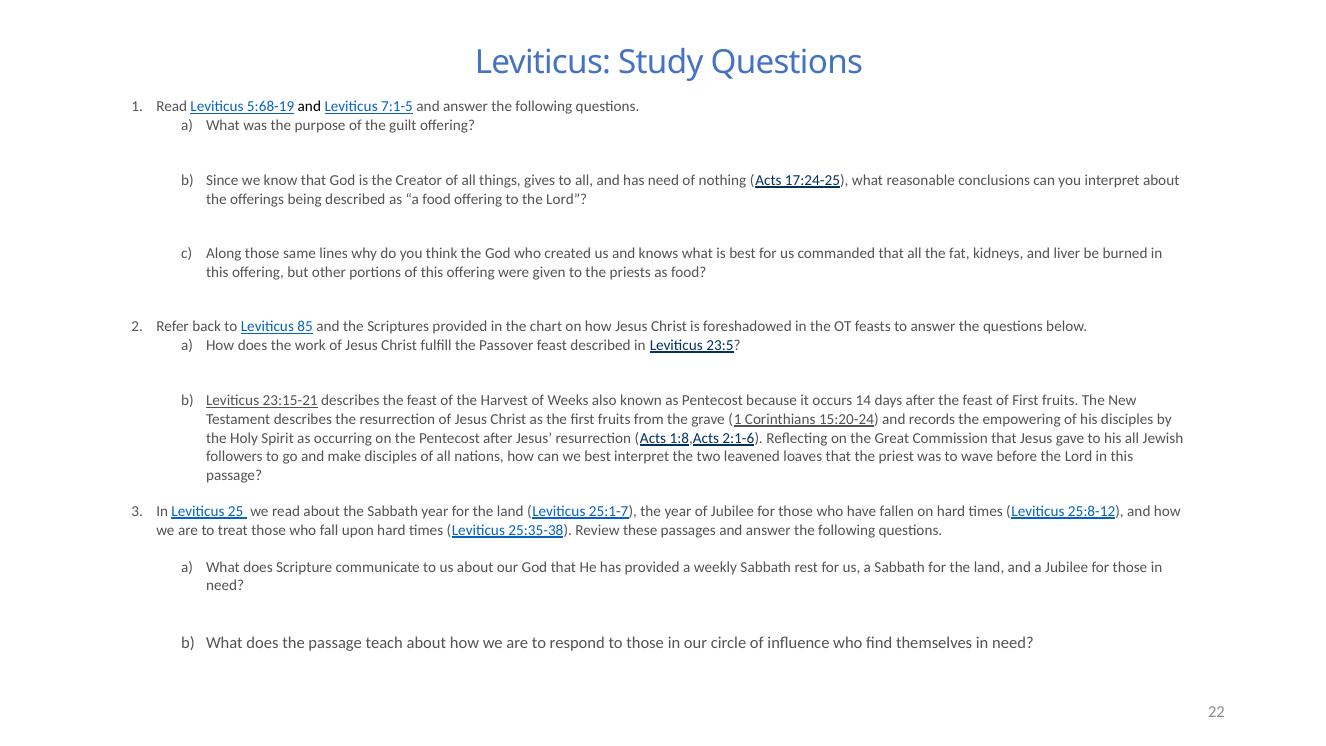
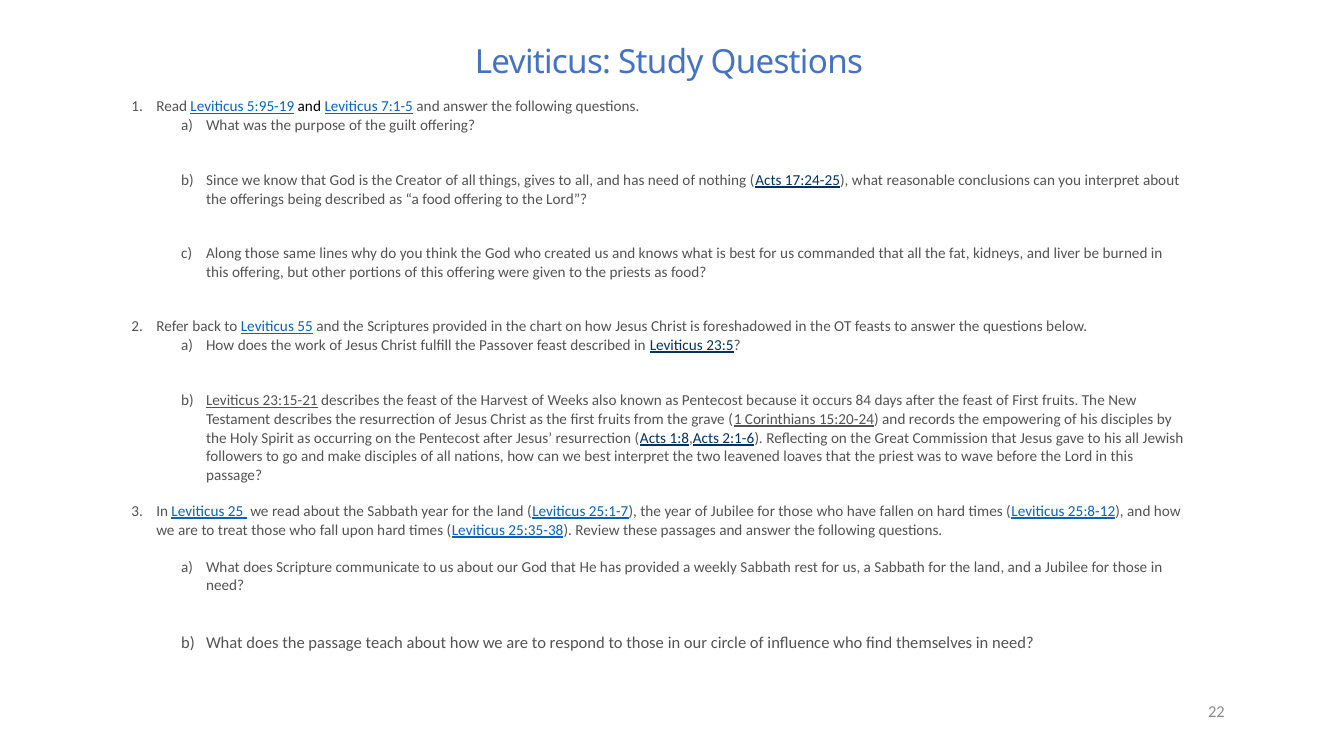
5:68-19: 5:68-19 -> 5:95-19
85: 85 -> 55
14: 14 -> 84
